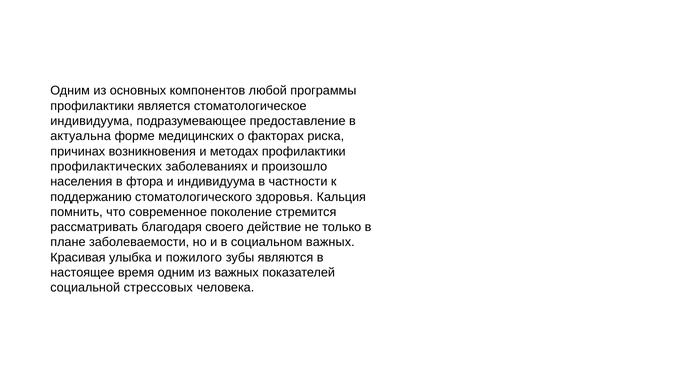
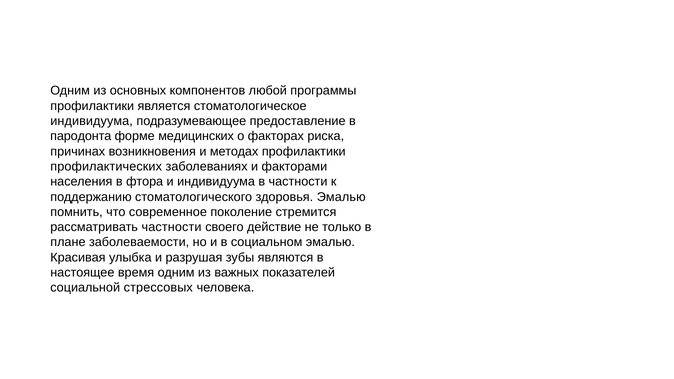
актуальна: актуальна -> пародонта
произошло: произошло -> факторами
здоровья Кальция: Кальция -> Эмалью
рассматривать благодаря: благодаря -> частности
социальном важных: важных -> эмалью
пожилого: пожилого -> разрушая
